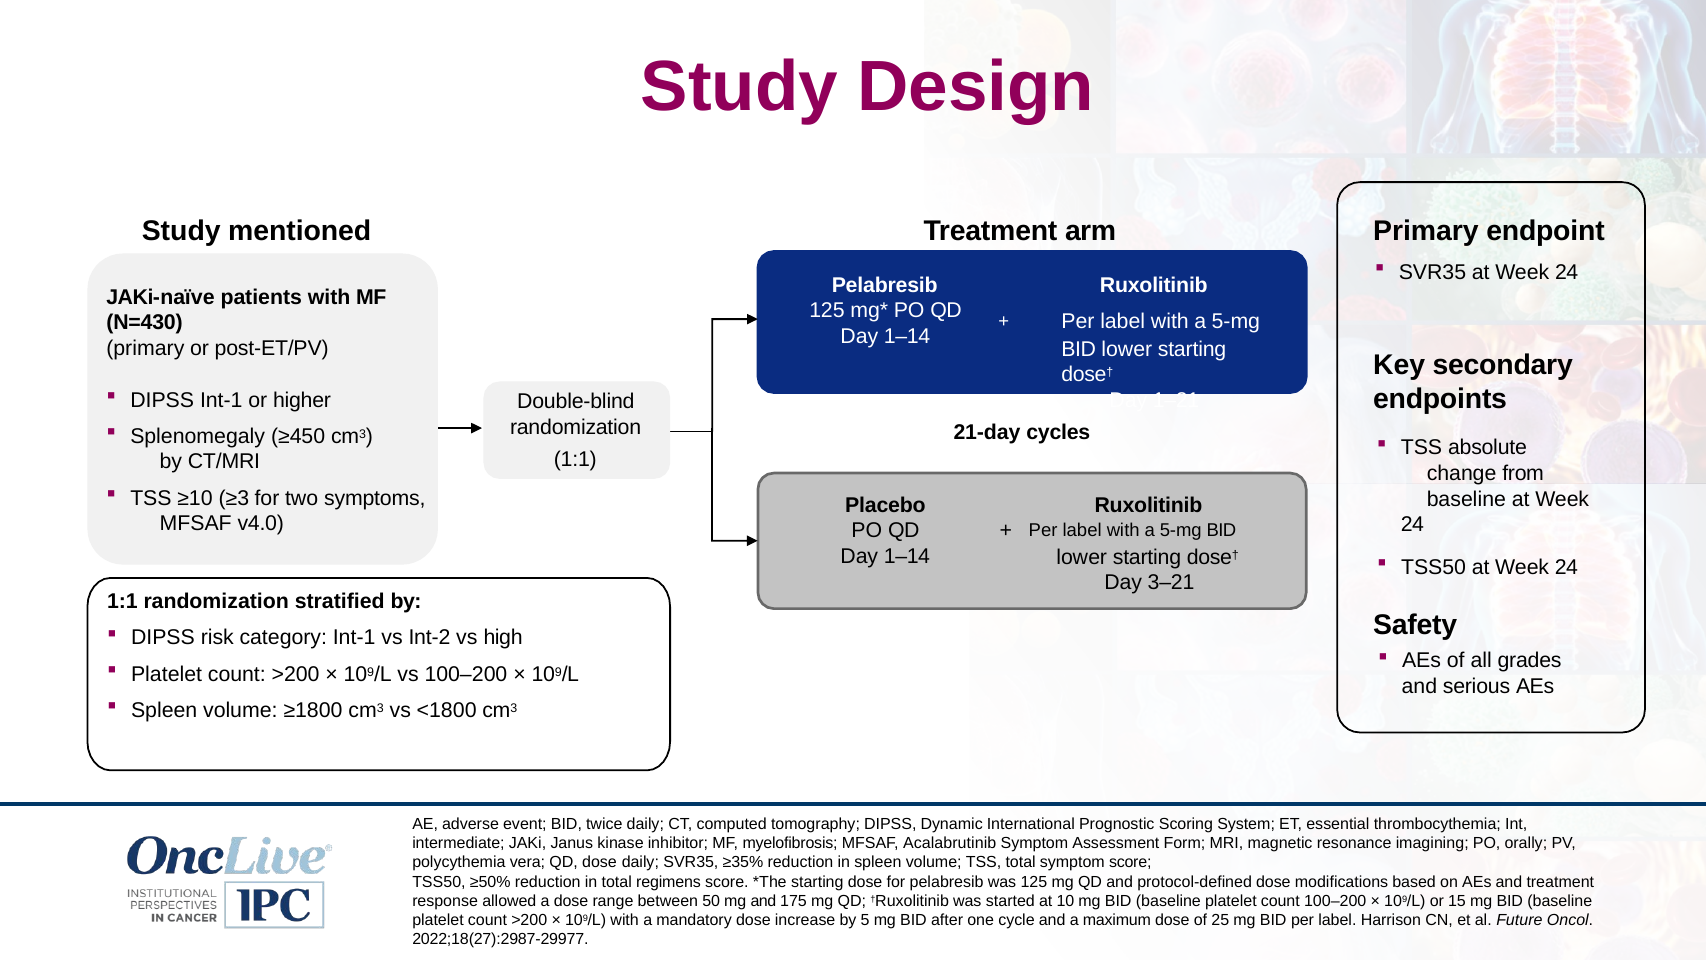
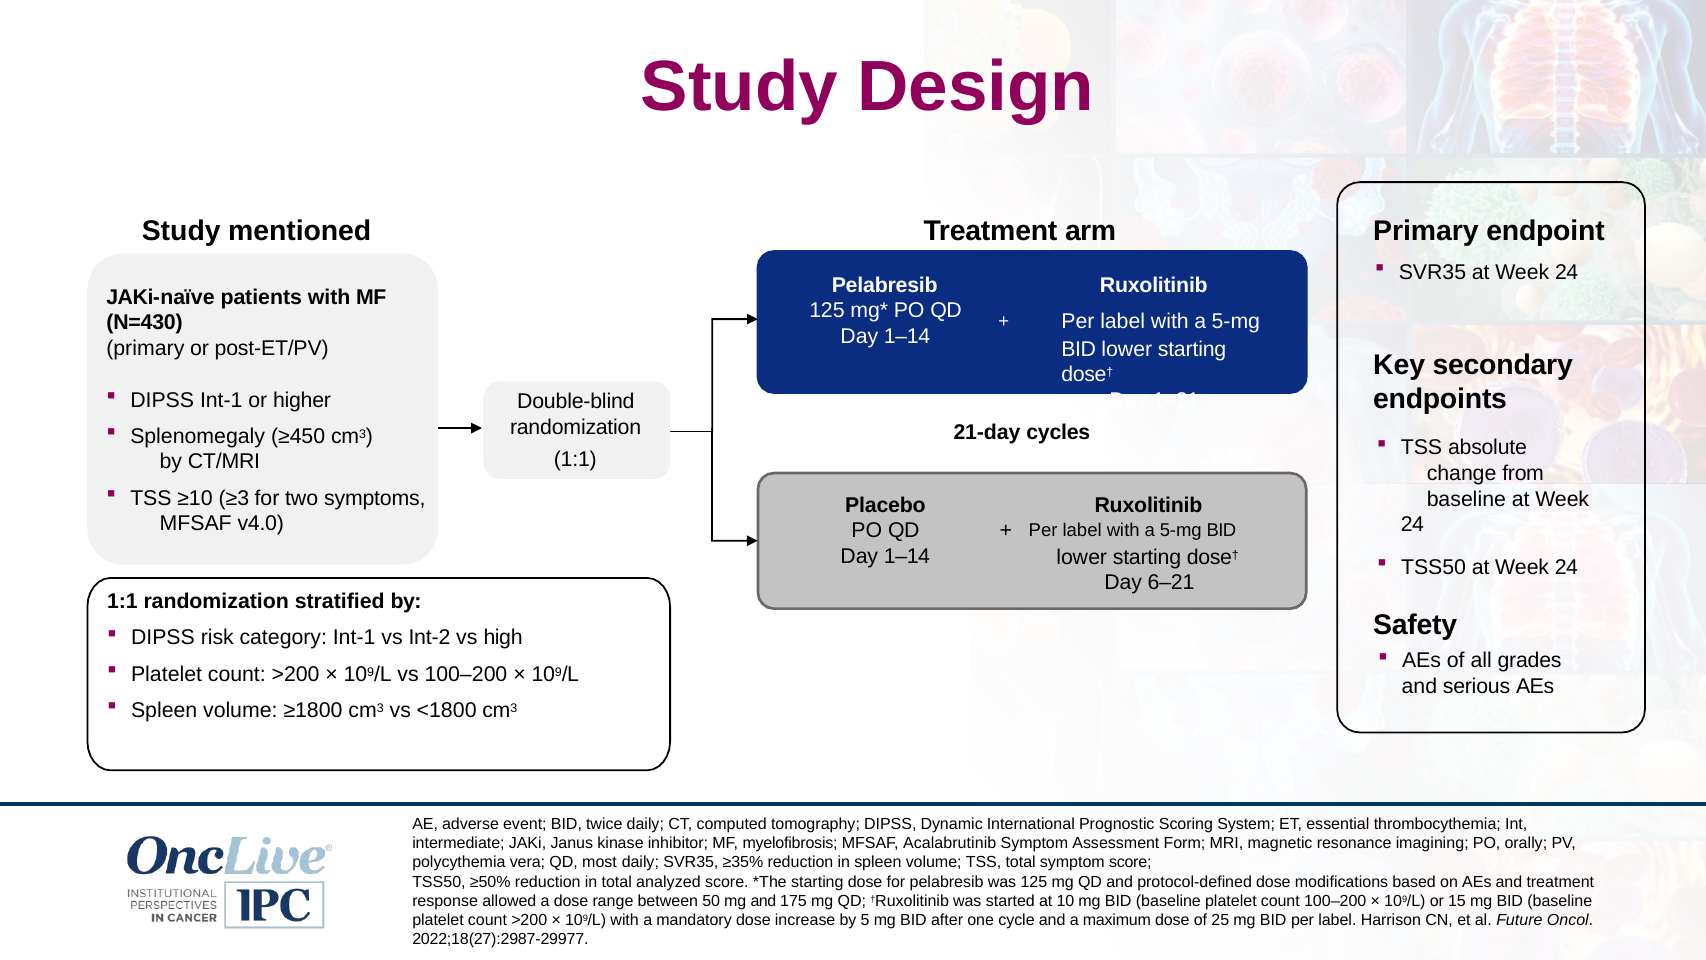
3–21: 3–21 -> 6–21
QD dose: dose -> most
regimens: regimens -> analyzed
